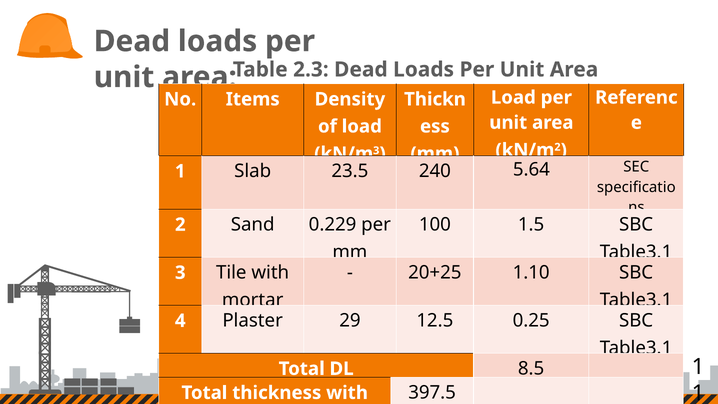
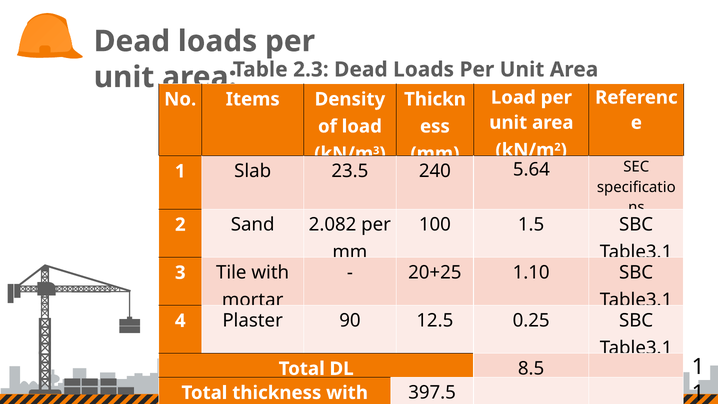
0.229: 0.229 -> 2.082
29: 29 -> 90
